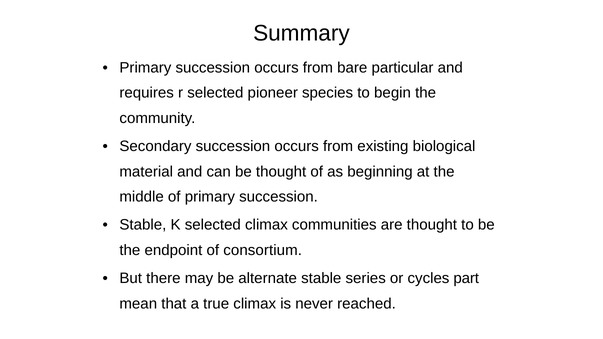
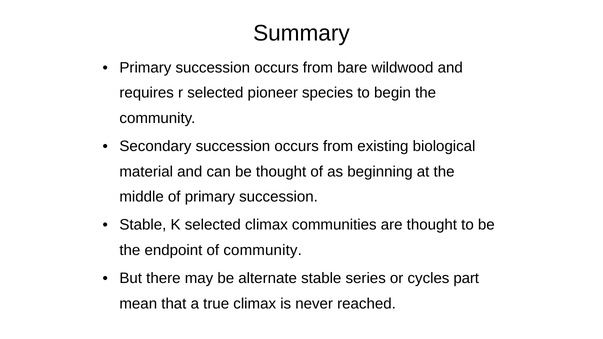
particular: particular -> wildwood
of consortium: consortium -> community
